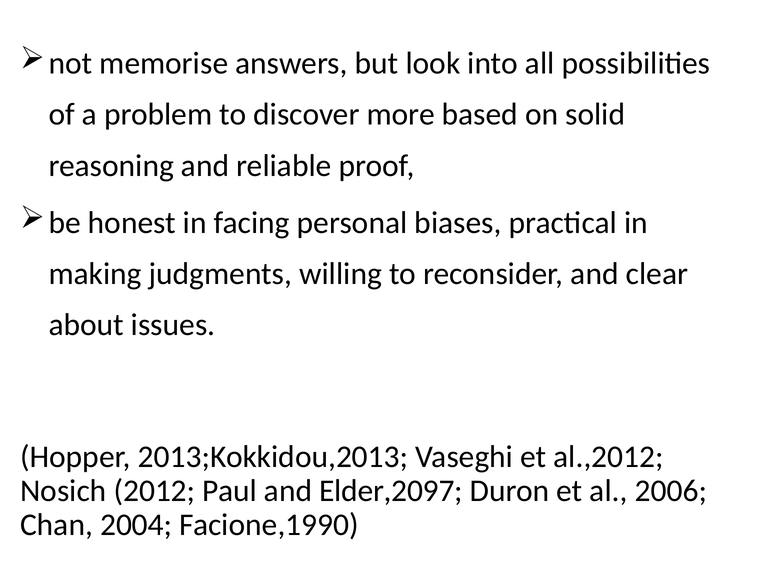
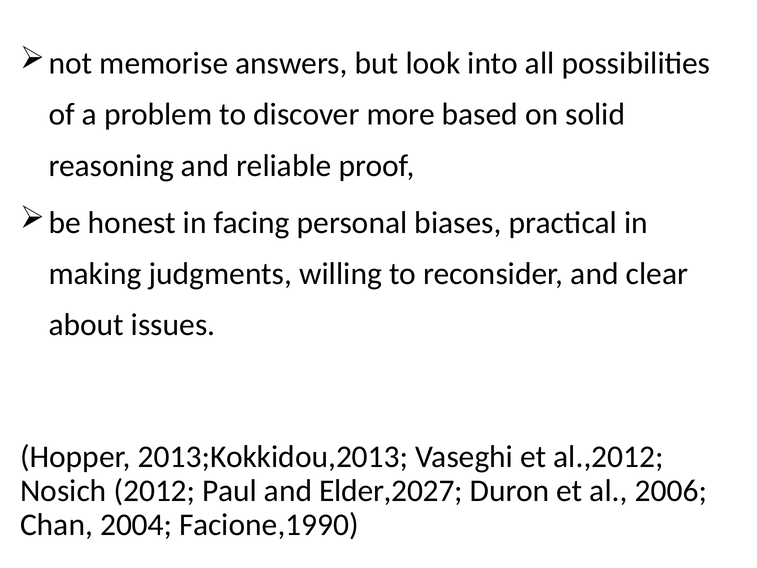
Elder,2097: Elder,2097 -> Elder,2027
